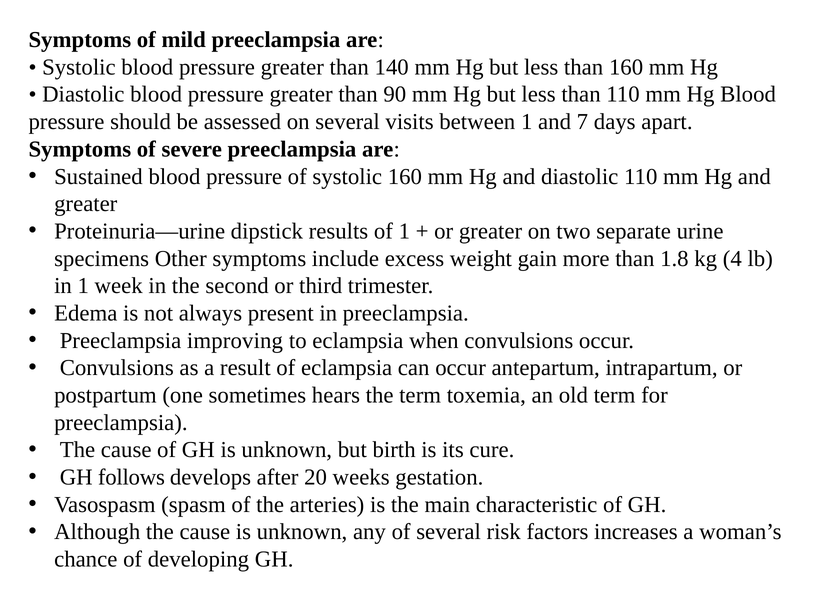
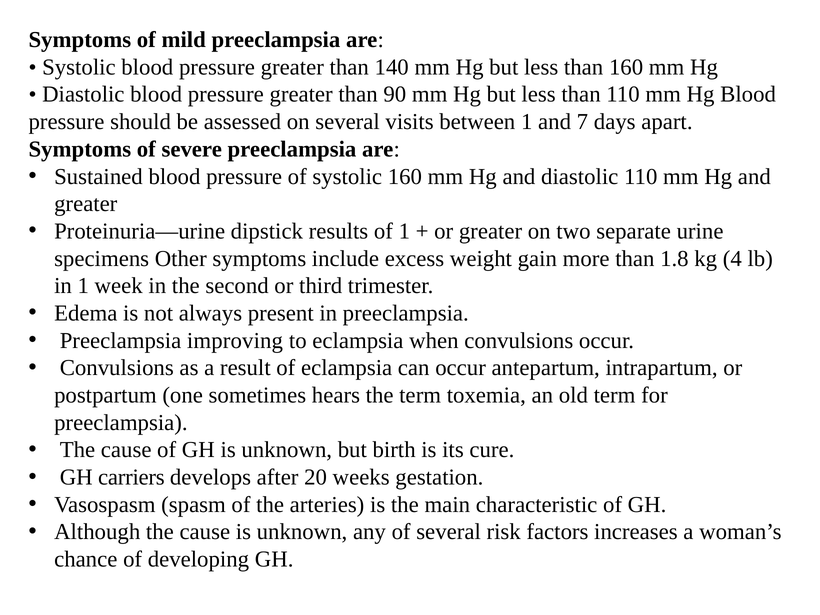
follows: follows -> carriers
